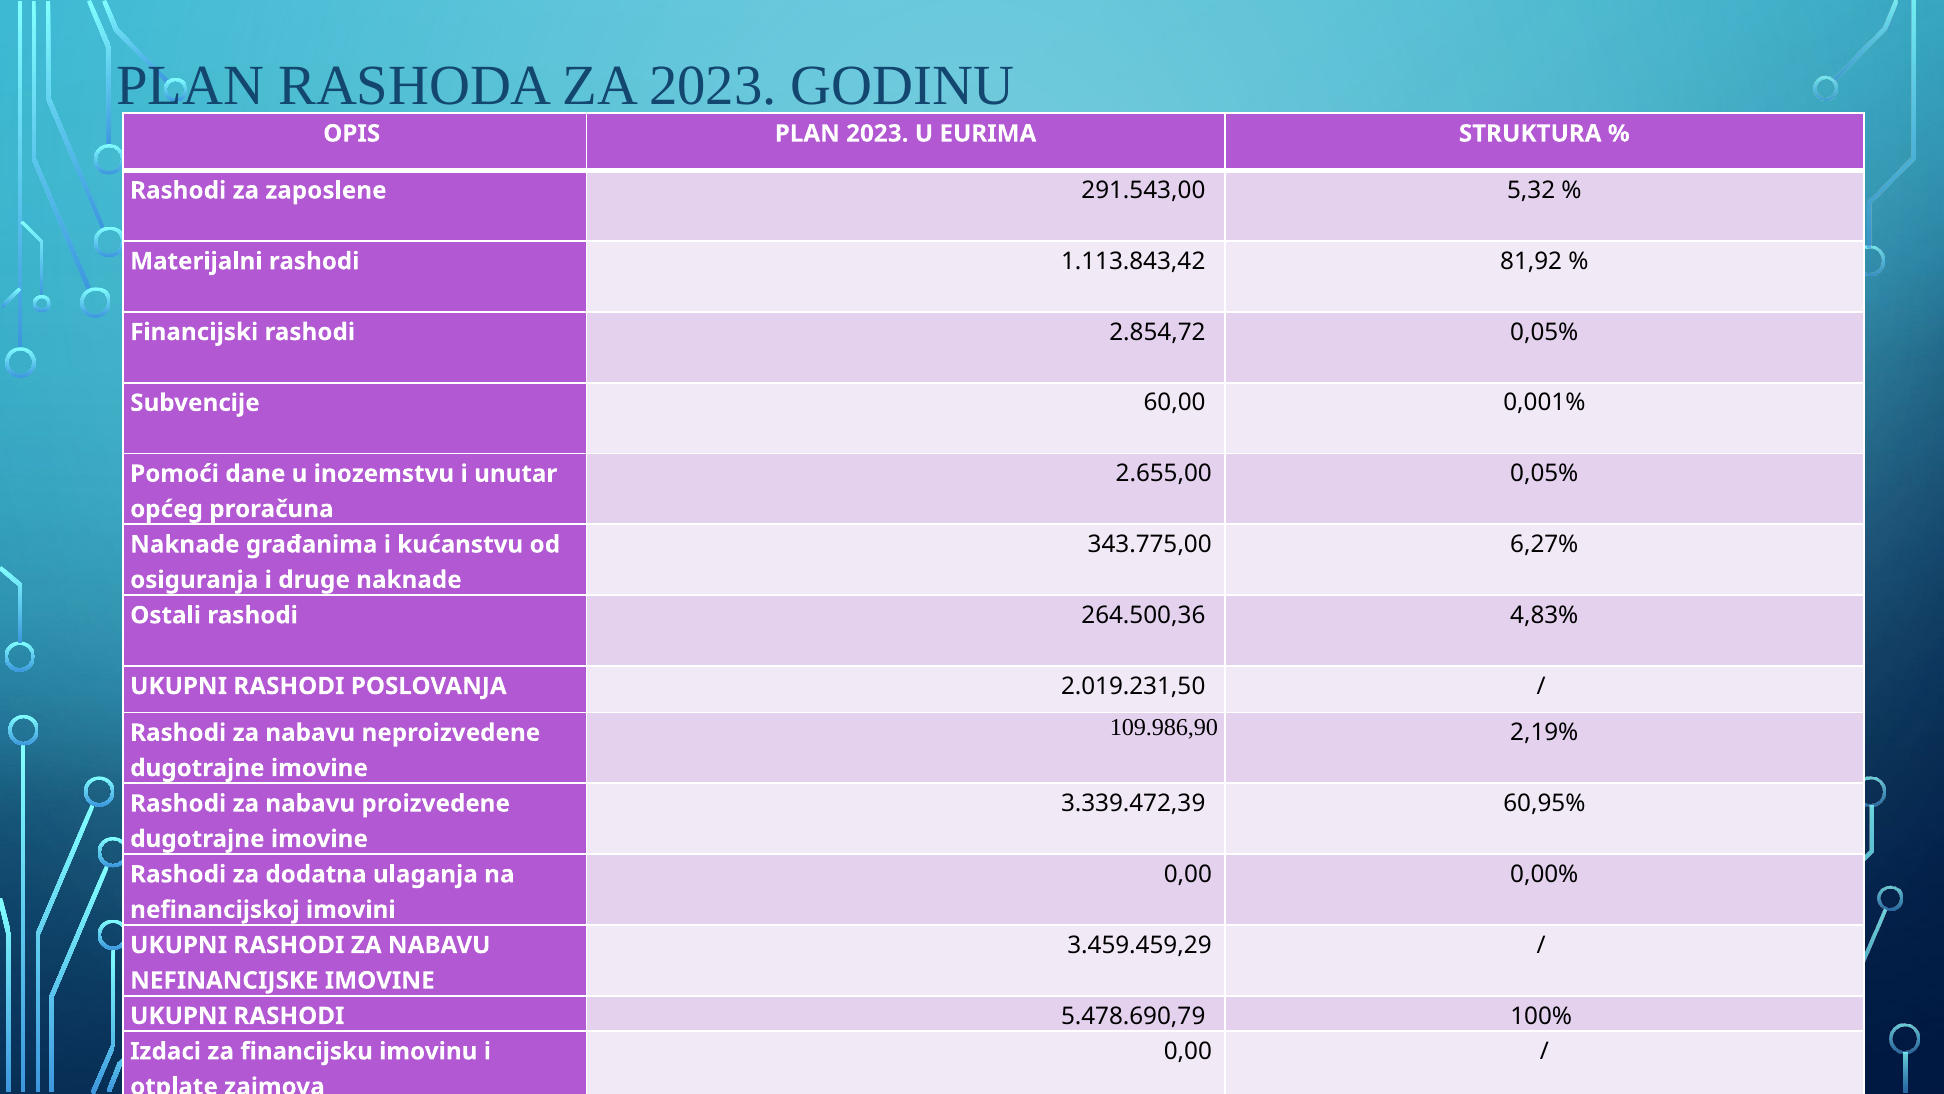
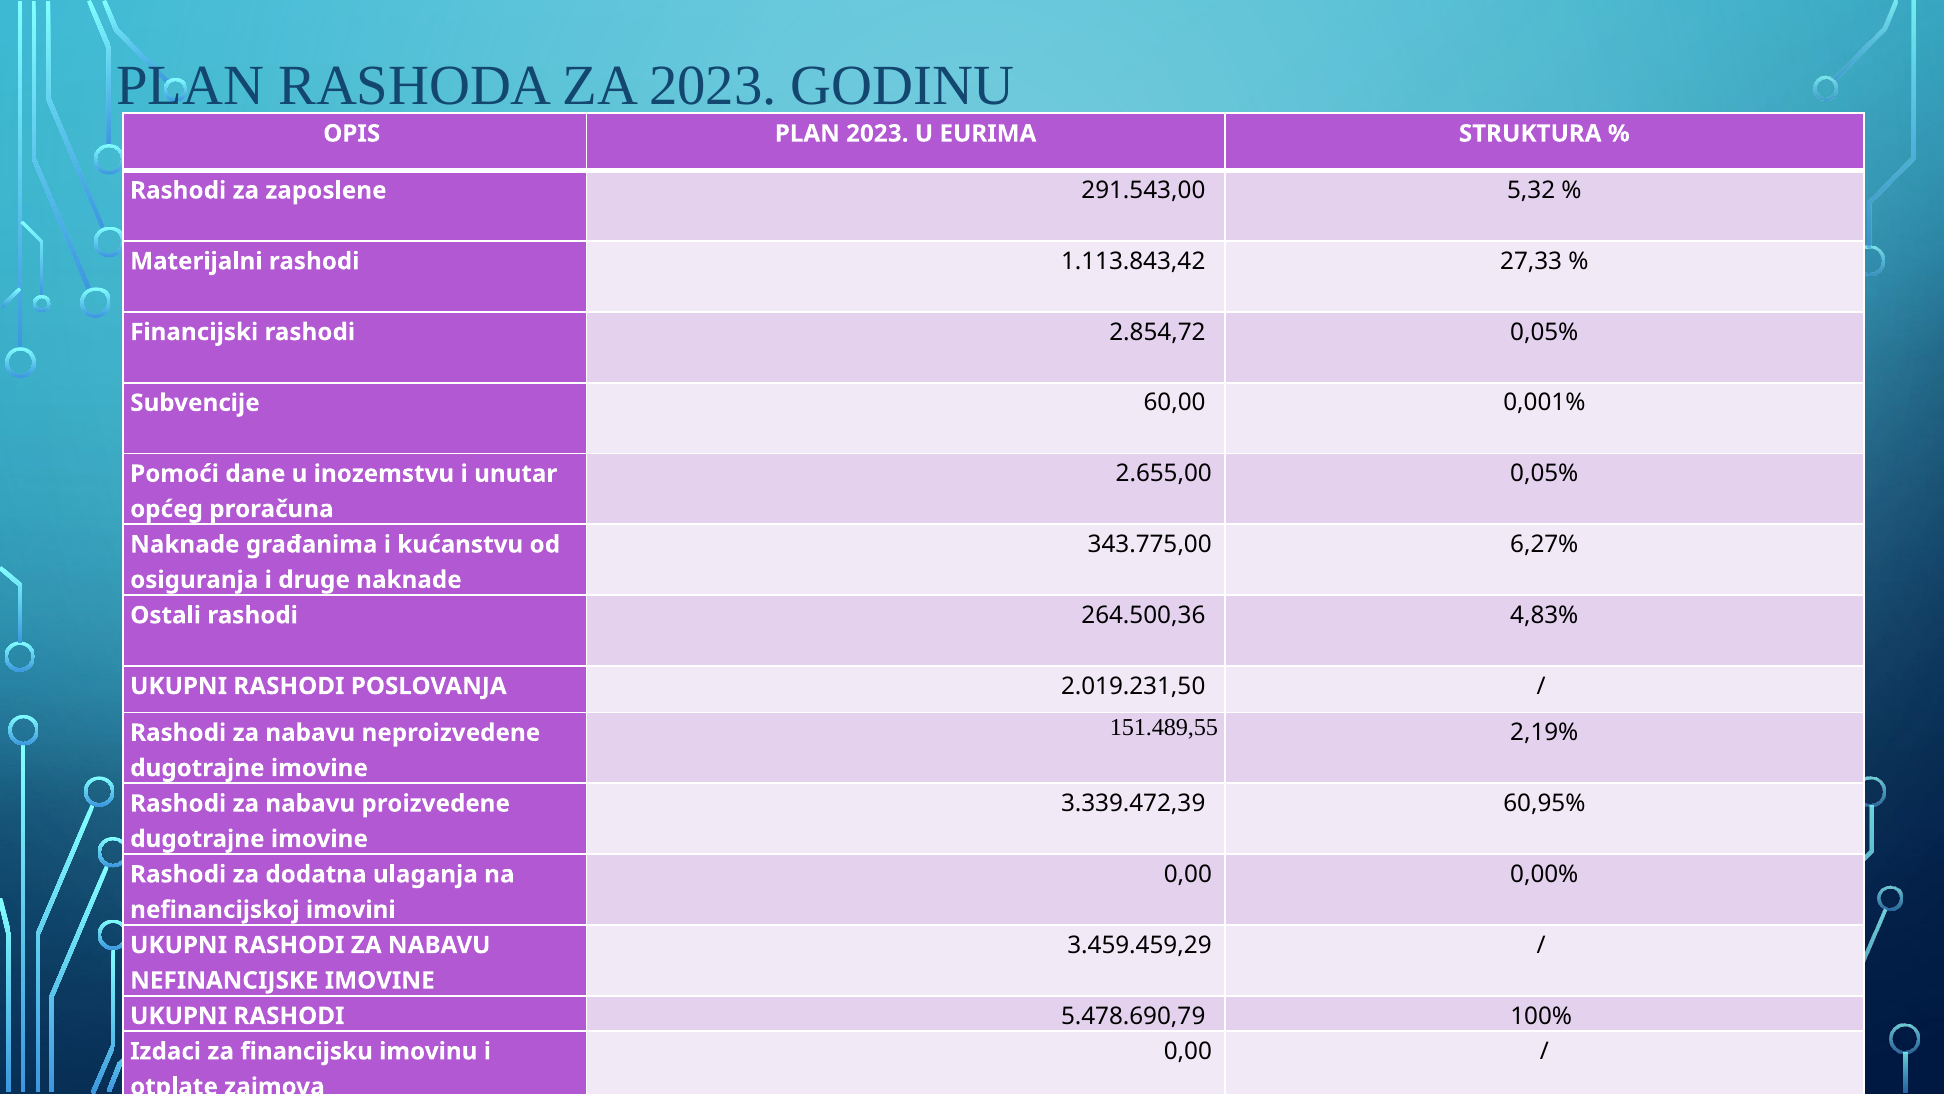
81,92: 81,92 -> 27,33
109.986,90: 109.986,90 -> 151.489,55
